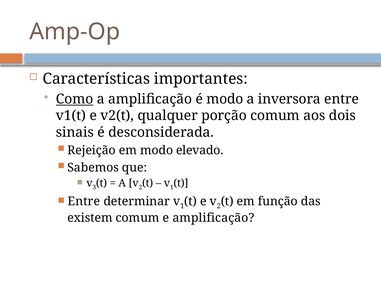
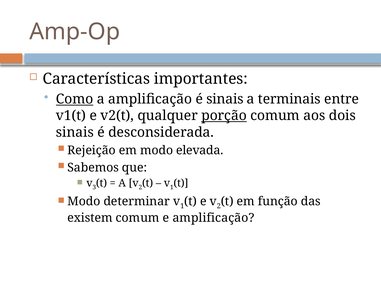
é modo: modo -> sinais
inversora: inversora -> terminais
porção underline: none -> present
elevado: elevado -> elevada
Entre at (84, 201): Entre -> Modo
